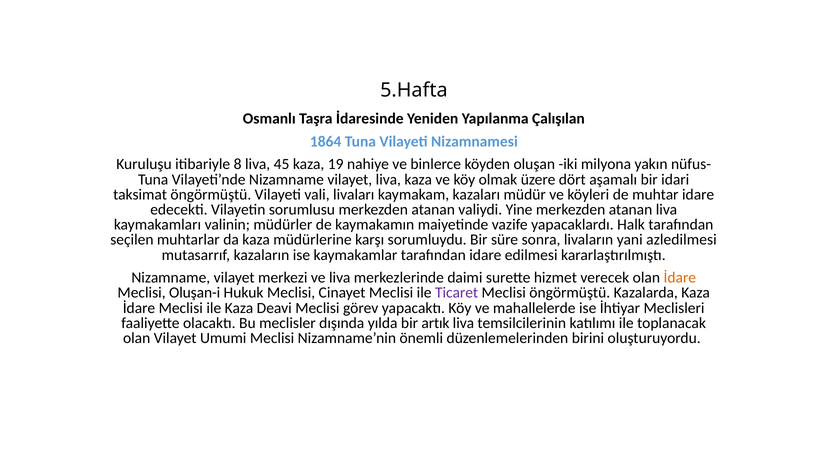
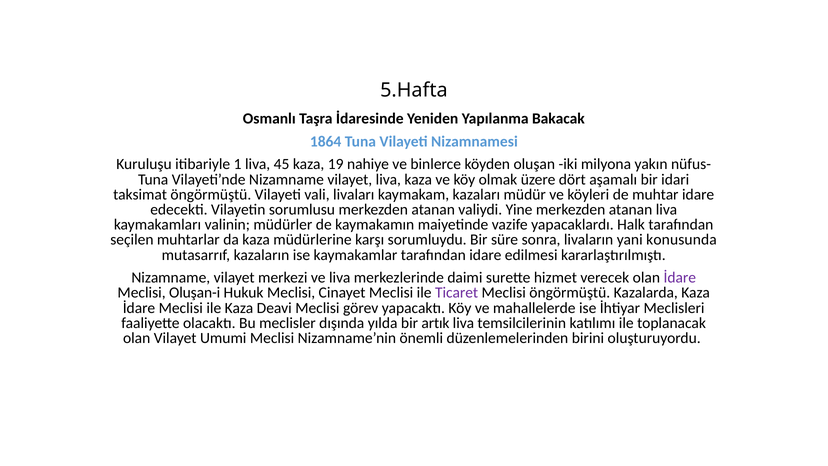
Çalışılan: Çalışılan -> Bakacak
8: 8 -> 1
azledilmesi: azledilmesi -> konusunda
İdare at (680, 278) colour: orange -> purple
